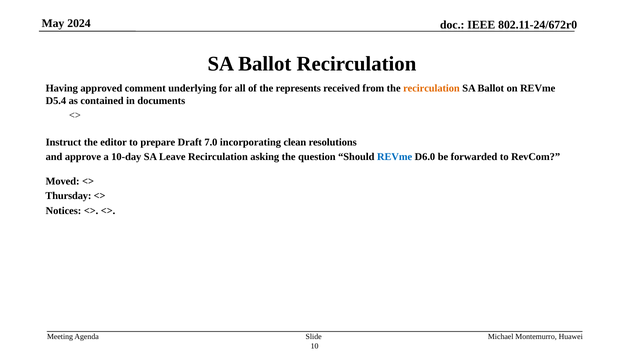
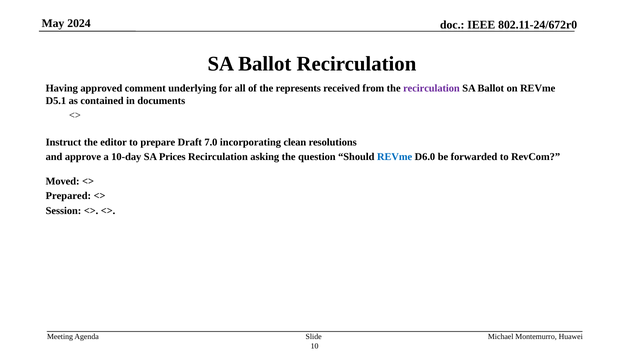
recirculation at (431, 88) colour: orange -> purple
D5.4: D5.4 -> D5.1
Leave: Leave -> Prices
Thursday: Thursday -> Prepared
Notices: Notices -> Session
